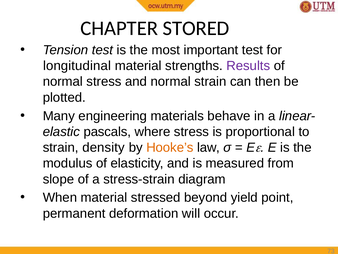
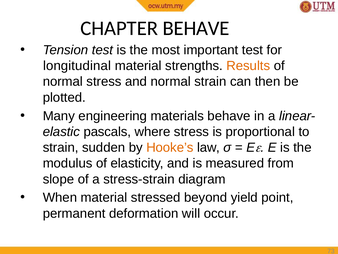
CHAPTER STORED: STORED -> BEHAVE
Results colour: purple -> orange
density: density -> sudden
